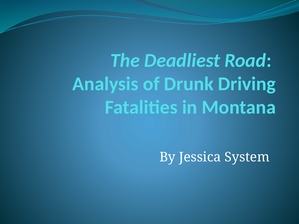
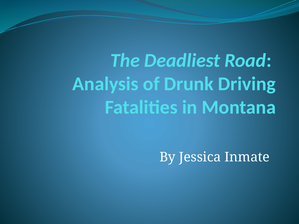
System: System -> Inmate
